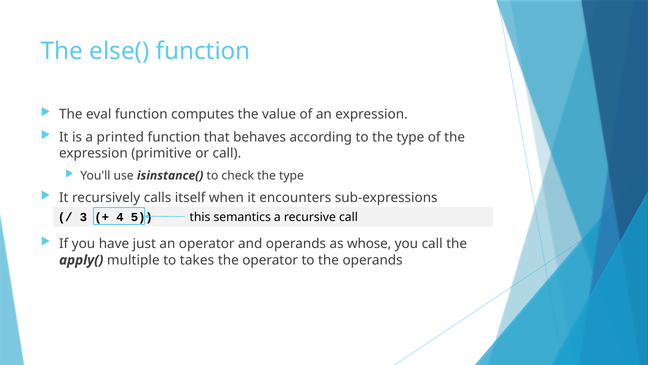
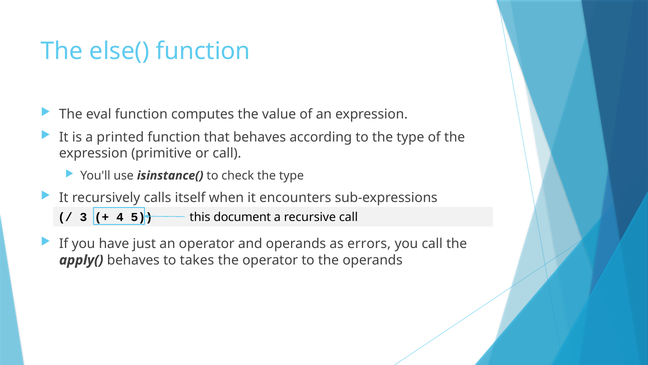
semantics: semantics -> document
whose: whose -> errors
apply( multiple: multiple -> behaves
